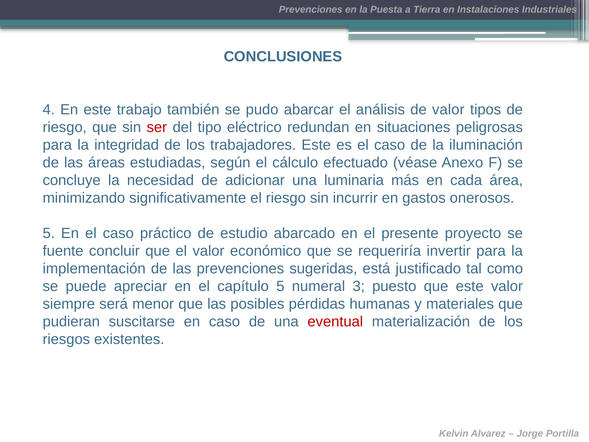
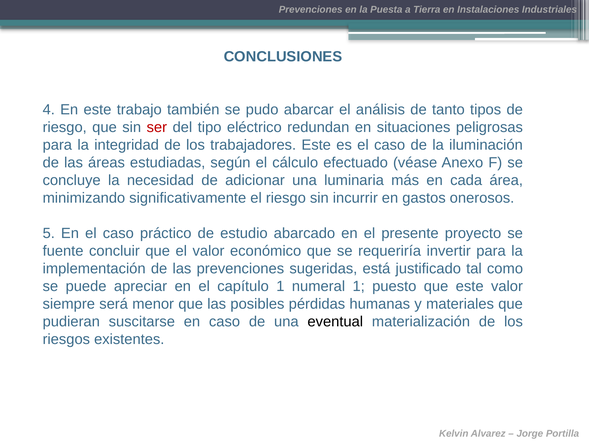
de valor: valor -> tanto
capítulo 5: 5 -> 1
numeral 3: 3 -> 1
eventual colour: red -> black
